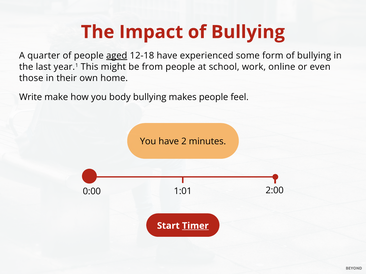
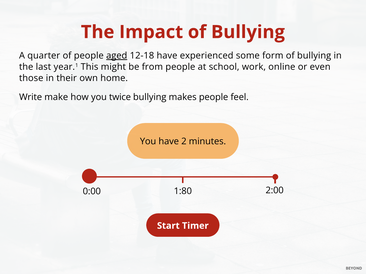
body: body -> twice
1:01: 1:01 -> 1:80
Timer underline: present -> none
